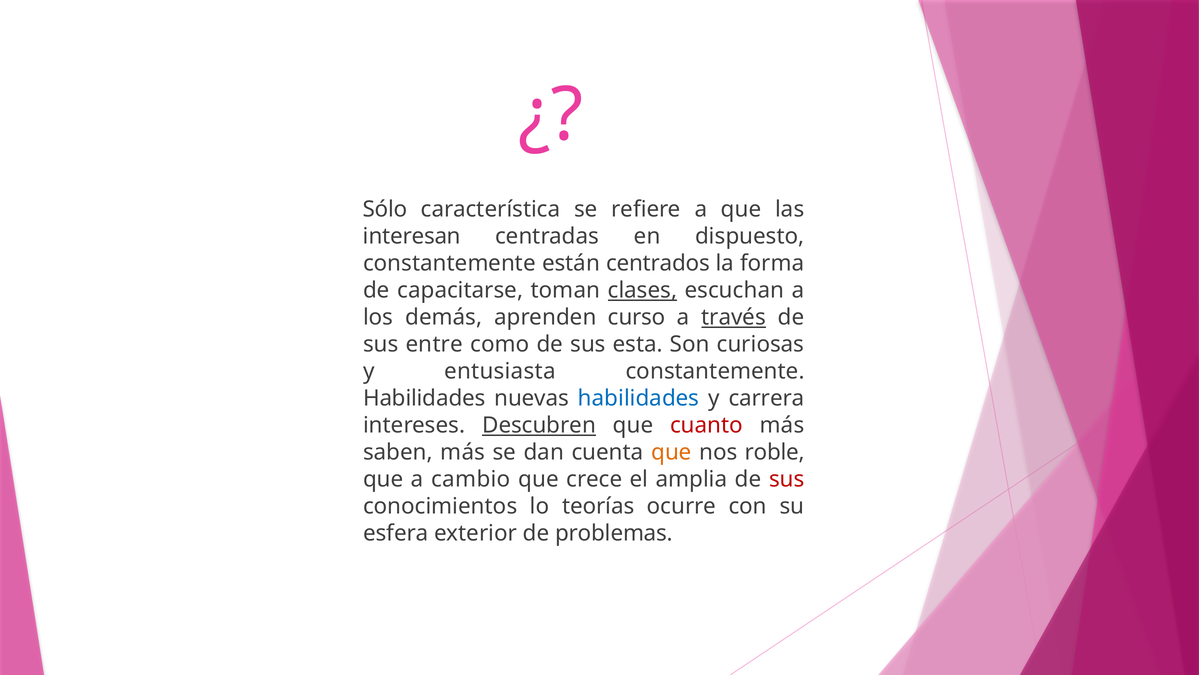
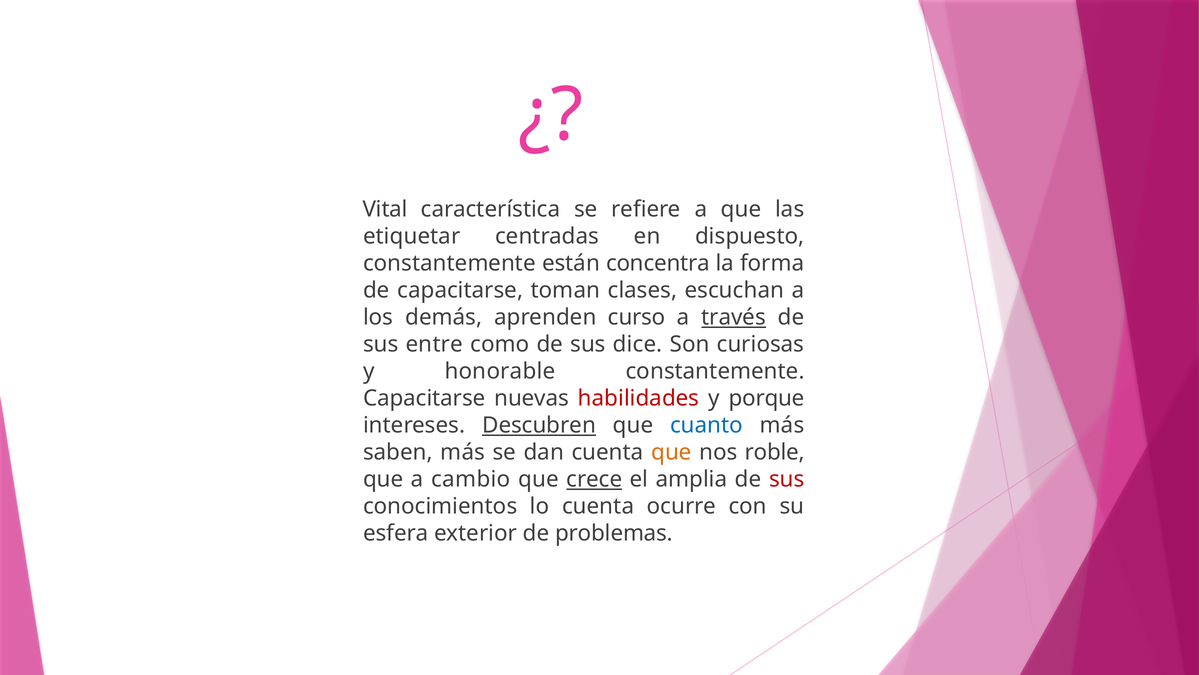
Sólo: Sólo -> Vital
interesan: interesan -> etiquetar
centrados: centrados -> concentra
clases underline: present -> none
esta: esta -> dice
entusiasta: entusiasta -> honorable
Habilidades at (424, 398): Habilidades -> Capacitarse
habilidades at (639, 398) colour: blue -> red
carrera: carrera -> porque
cuanto colour: red -> blue
crece underline: none -> present
lo teorías: teorías -> cuenta
